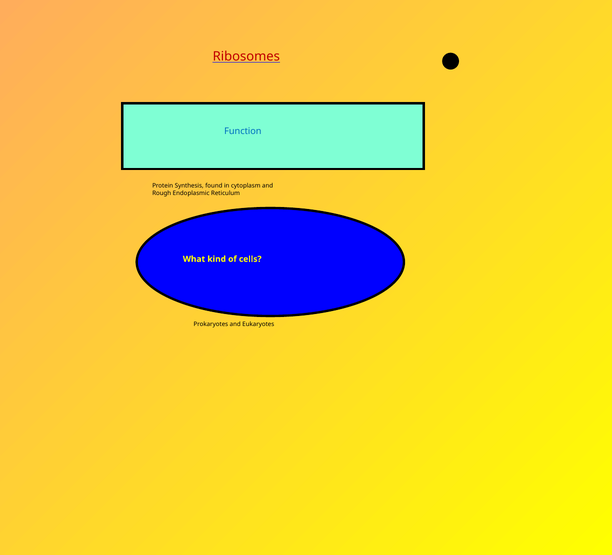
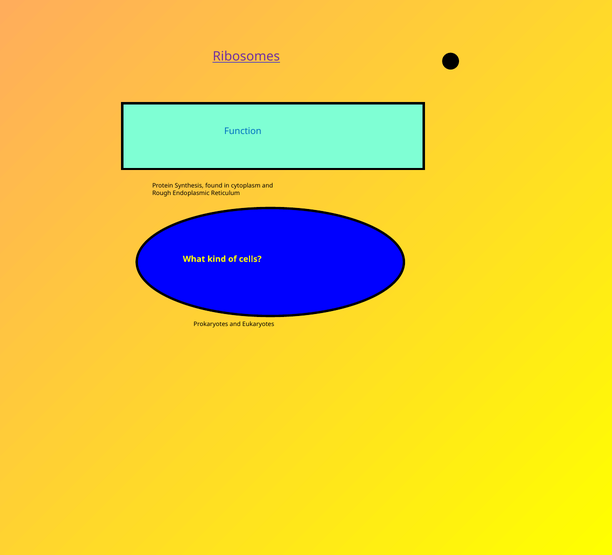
Ribosomes colour: red -> purple
